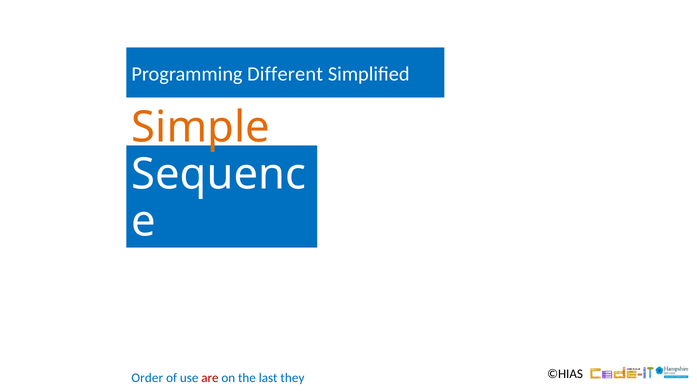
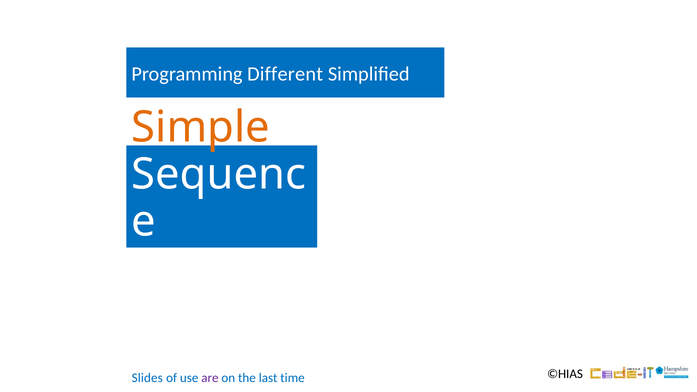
Order: Order -> Slides
are colour: red -> purple
they: they -> time
